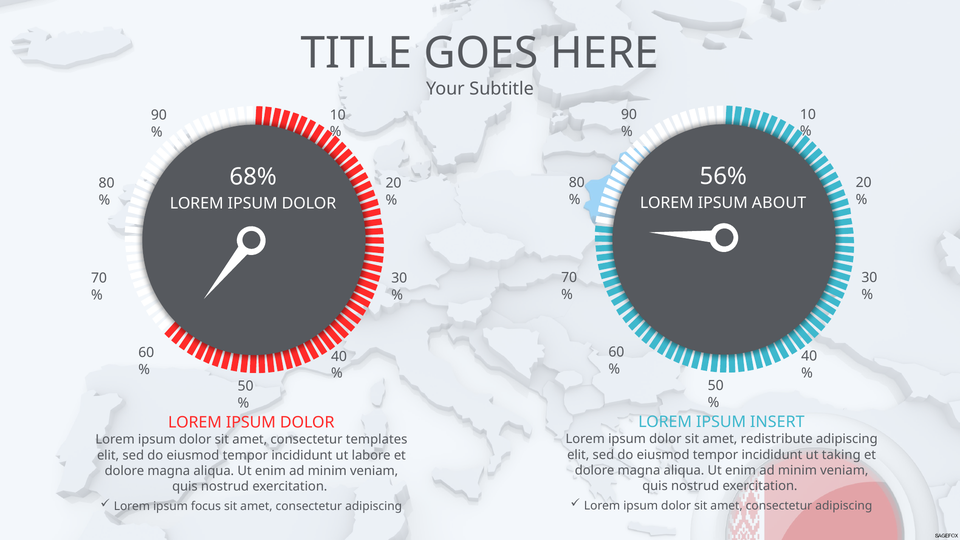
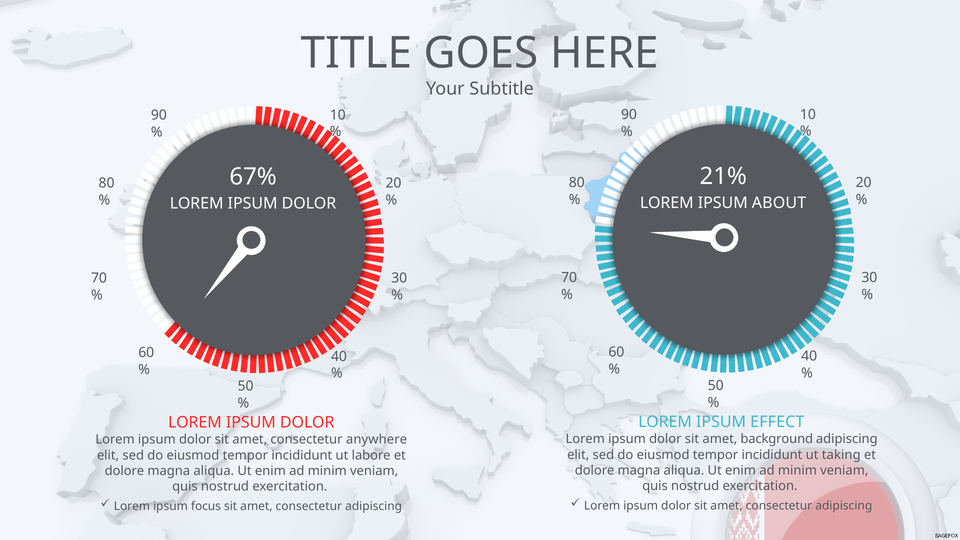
56%: 56% -> 21%
68%: 68% -> 67%
INSERT: INSERT -> EFFECT
redistribute: redistribute -> background
templates: templates -> anywhere
